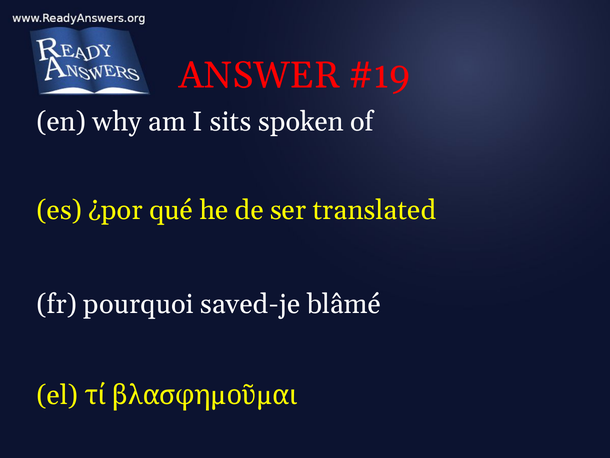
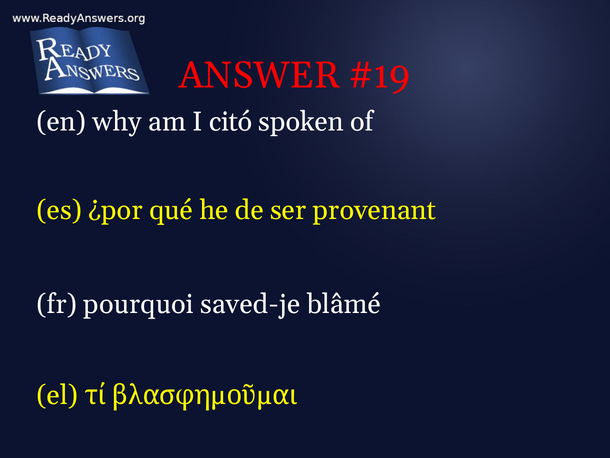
sits: sits -> citó
translated: translated -> provenant
